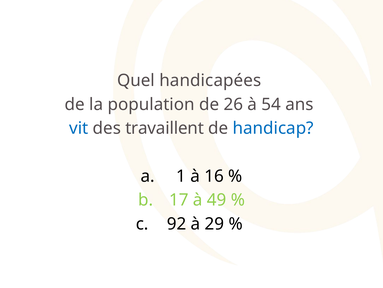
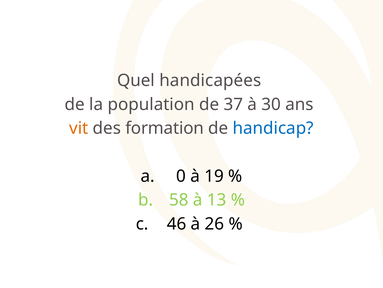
26: 26 -> 37
54: 54 -> 30
vit colour: blue -> orange
travaillent: travaillent -> formation
1: 1 -> 0
16: 16 -> 19
17: 17 -> 58
49: 49 -> 13
92: 92 -> 46
29: 29 -> 26
